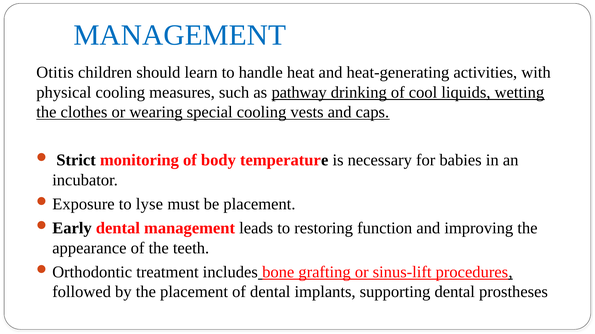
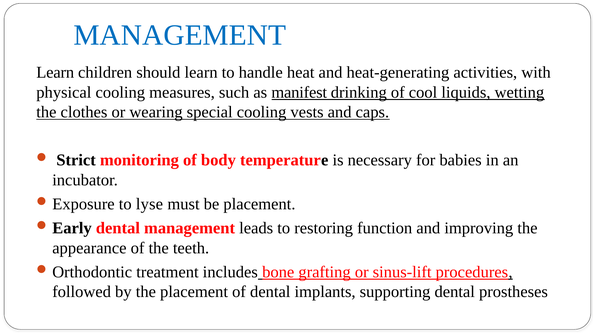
Otitis at (55, 73): Otitis -> Learn
pathway: pathway -> manifest
